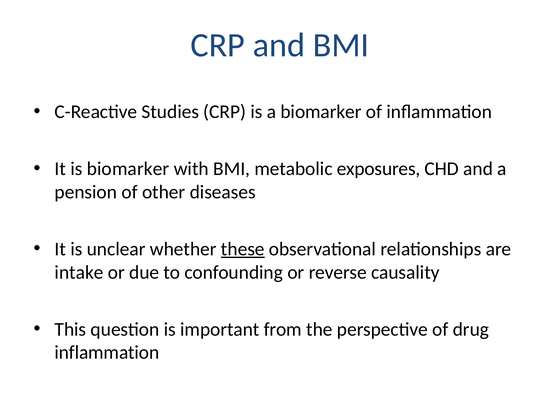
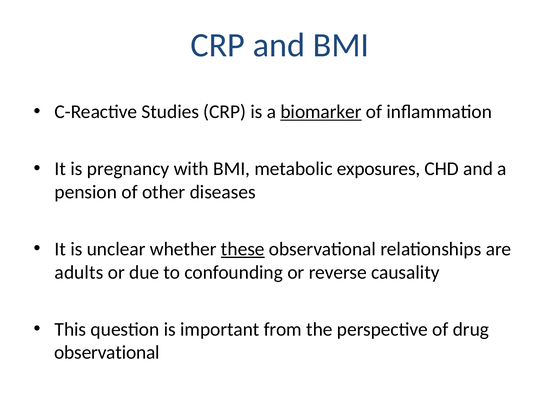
biomarker at (321, 112) underline: none -> present
is biomarker: biomarker -> pregnancy
intake: intake -> adults
inflammation at (107, 353): inflammation -> observational
